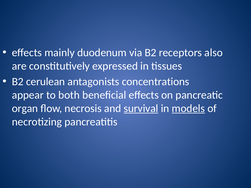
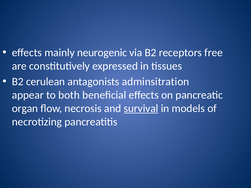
duodenum: duodenum -> neurogenic
also: also -> free
concentrations: concentrations -> adminsitration
models underline: present -> none
